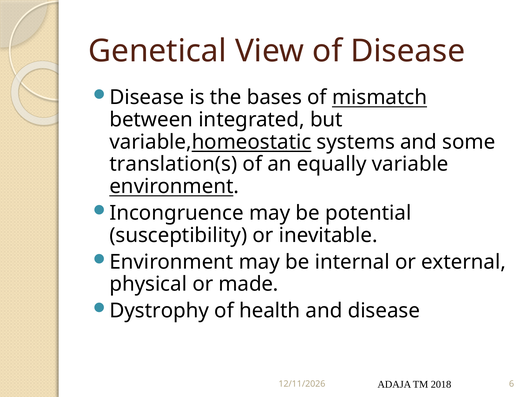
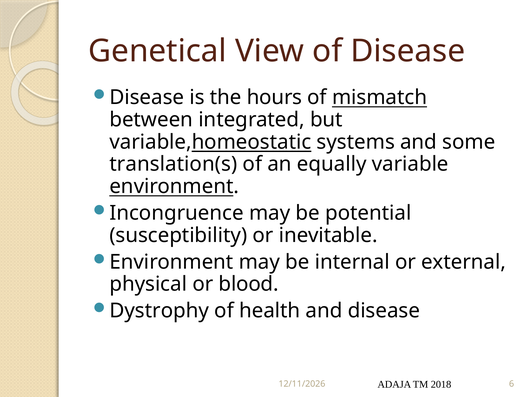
bases: bases -> hours
made: made -> blood
